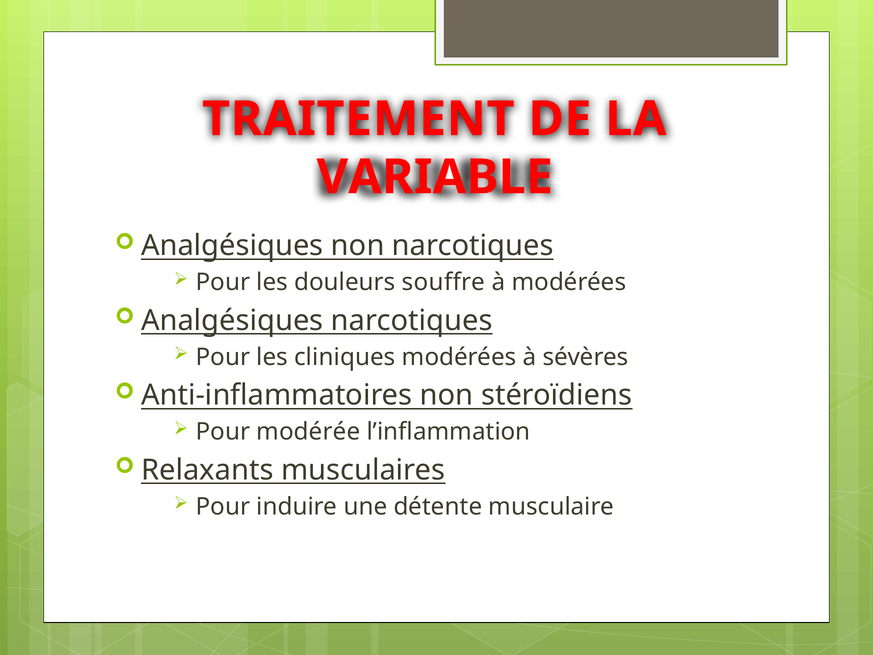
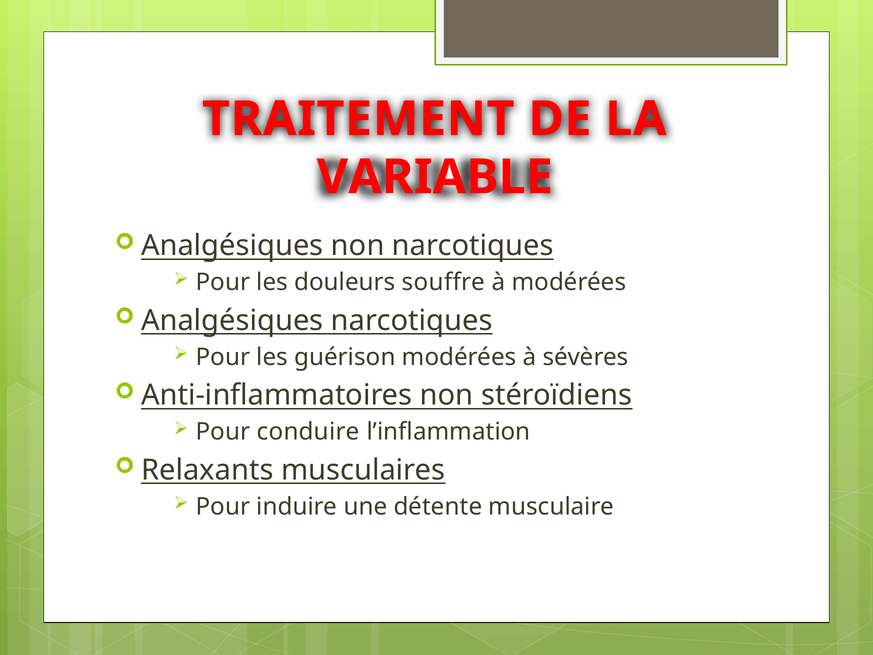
cliniques: cliniques -> guérison
modérée: modérée -> conduire
